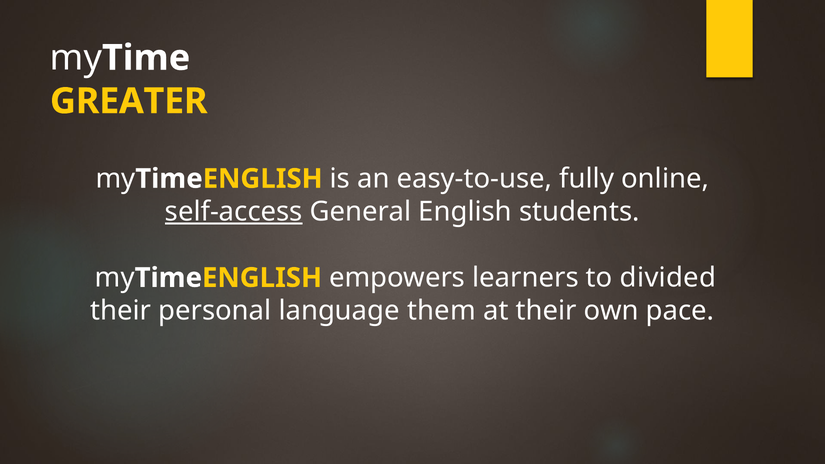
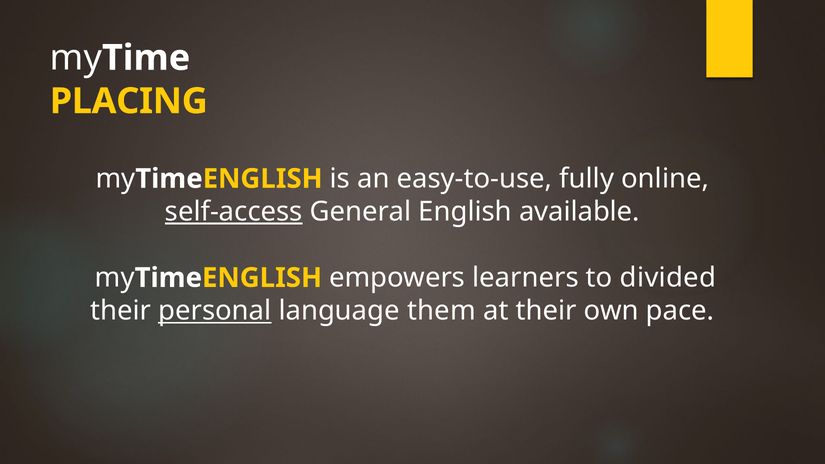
GREATER: GREATER -> PLACING
students: students -> available
personal underline: none -> present
